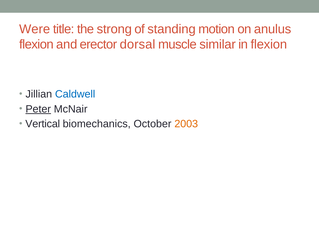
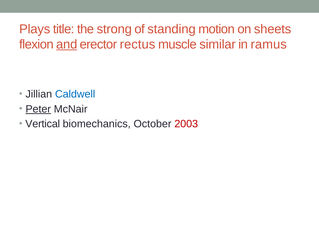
Were: Were -> Plays
anulus: anulus -> sheets
and underline: none -> present
dorsal: dorsal -> rectus
in flexion: flexion -> ramus
2003 colour: orange -> red
